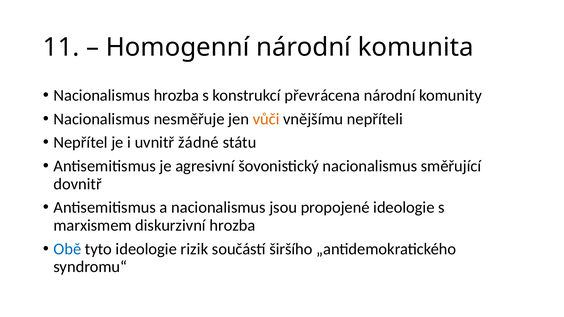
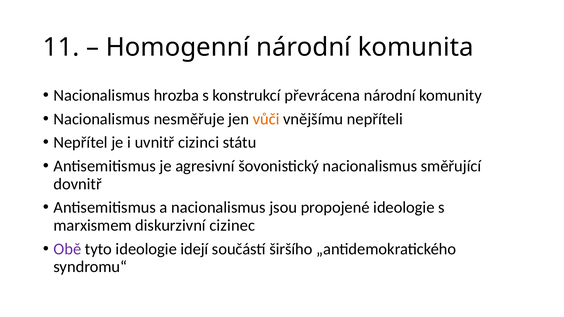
žádné: žádné -> cizinci
diskurzivní hrozba: hrozba -> cizinec
Obě colour: blue -> purple
rizik: rizik -> idejí
